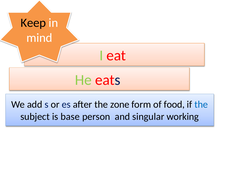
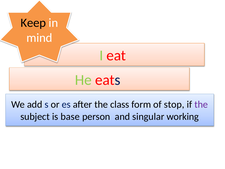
zone: zone -> class
food: food -> stop
the at (201, 104) colour: blue -> purple
